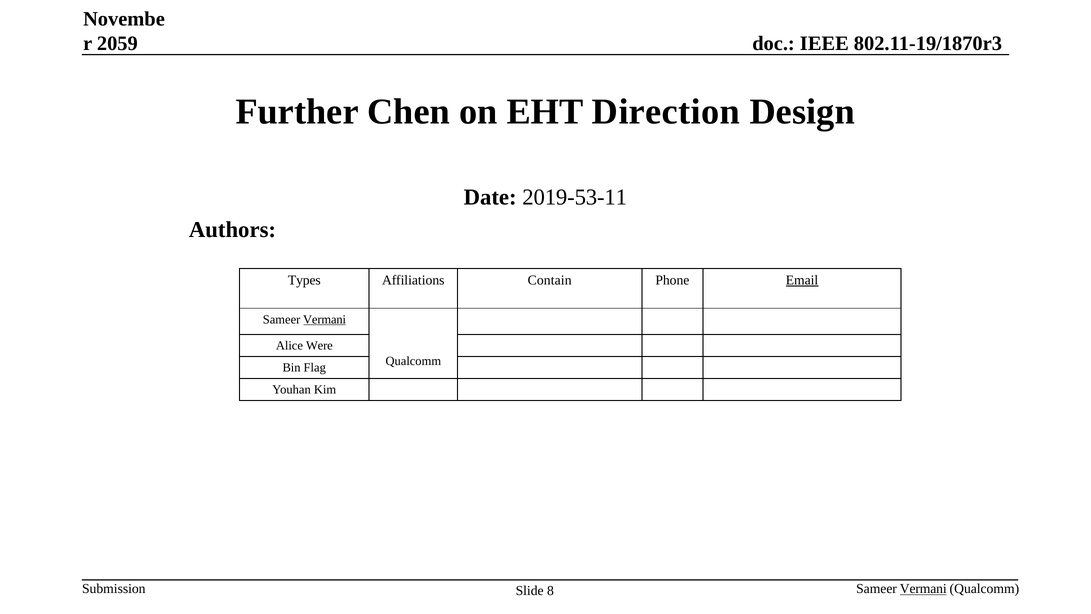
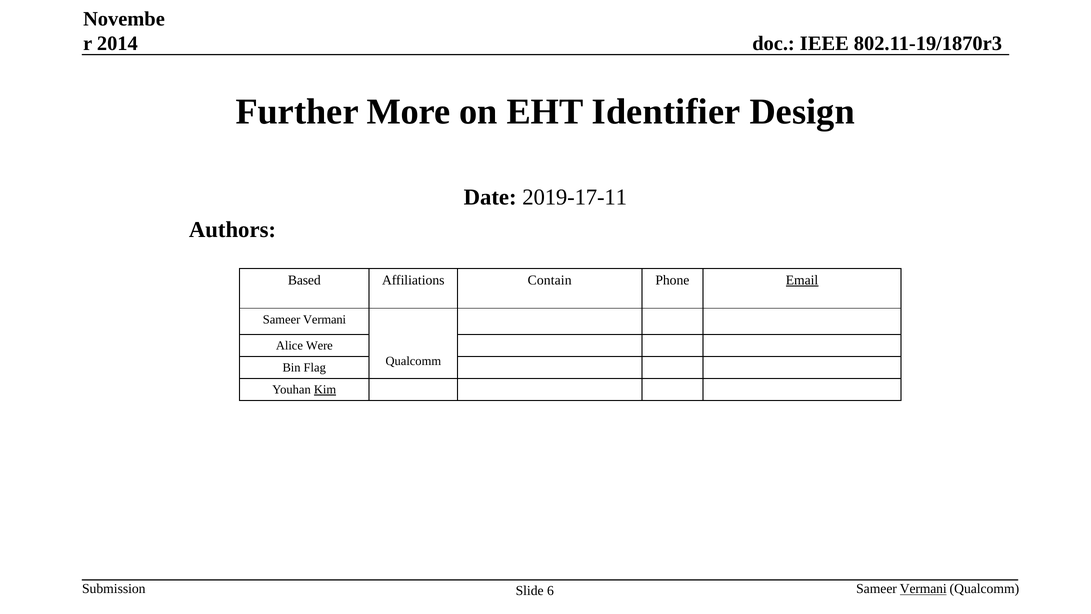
2059: 2059 -> 2014
Chen: Chen -> More
Direction: Direction -> Identifier
2019-53-11: 2019-53-11 -> 2019-17-11
Types: Types -> Based
Vermani at (325, 319) underline: present -> none
Kim underline: none -> present
8: 8 -> 6
